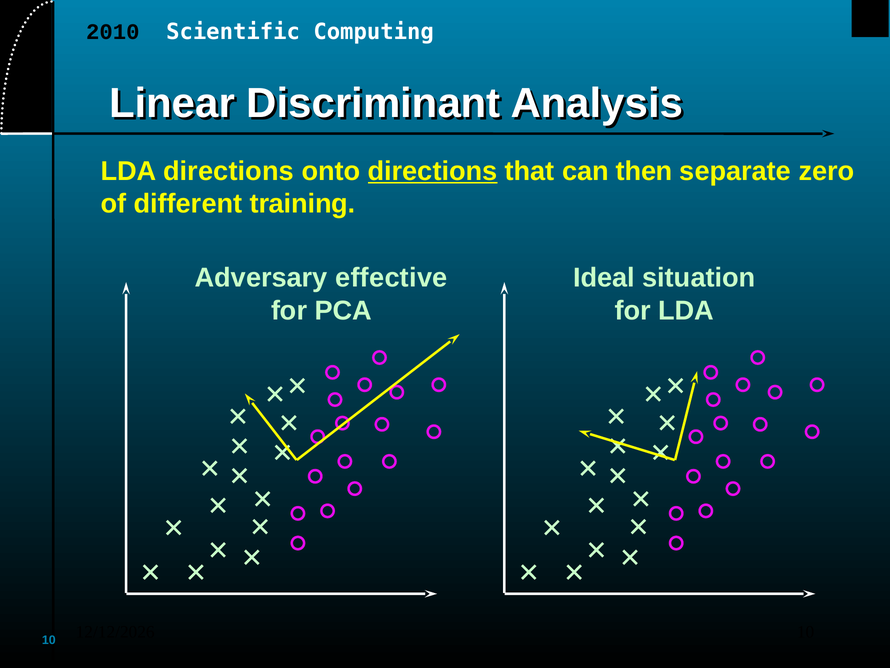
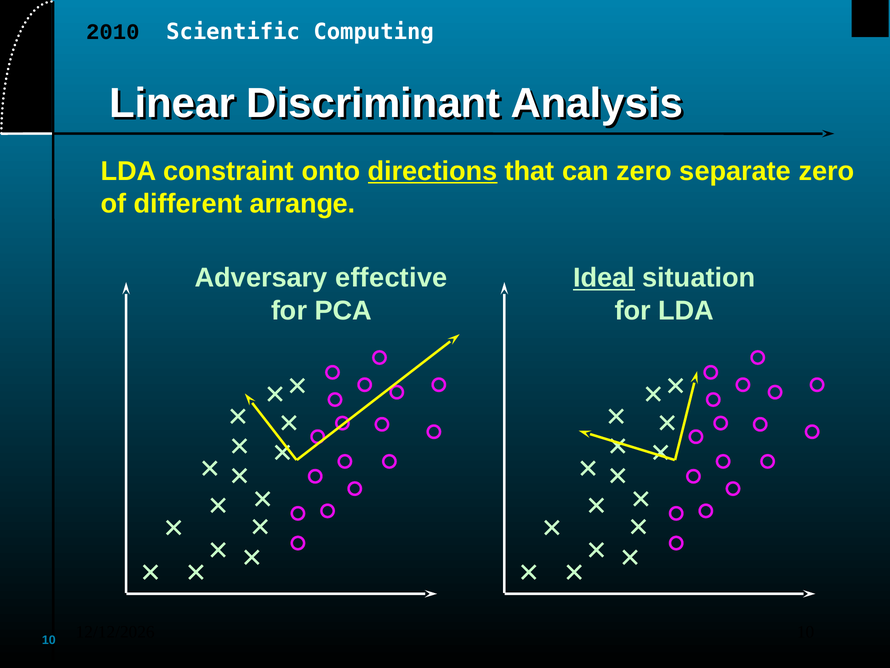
LDA directions: directions -> constraint
can then: then -> zero
training: training -> arrange
Ideal underline: none -> present
